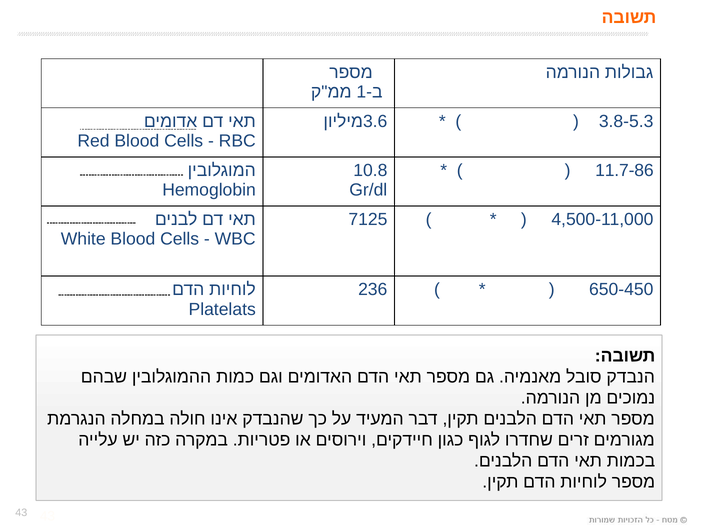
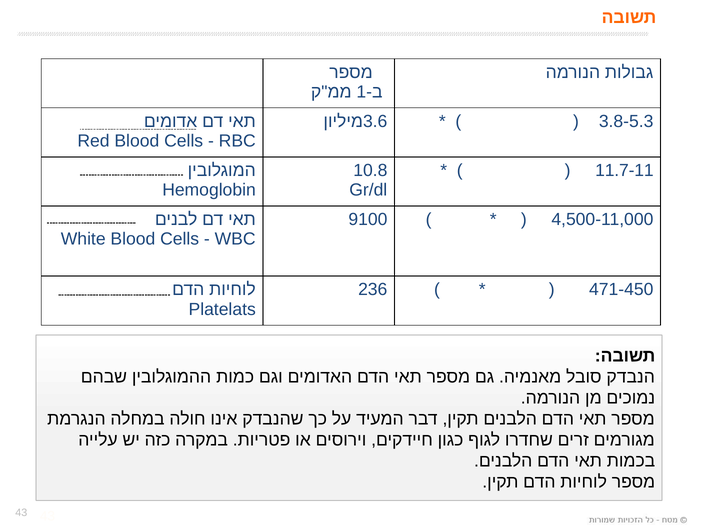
11.7-86: 11.7-86 -> 11.7-11
7125: 7125 -> 9100
650-450: 650-450 -> 471-450
